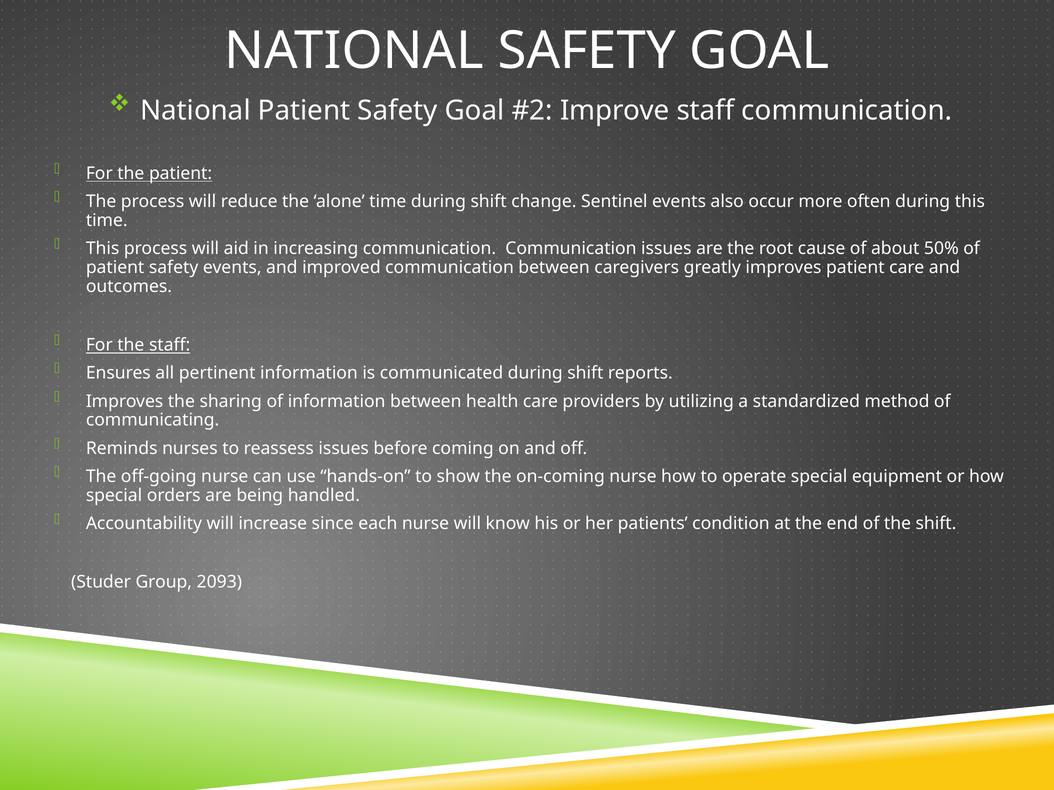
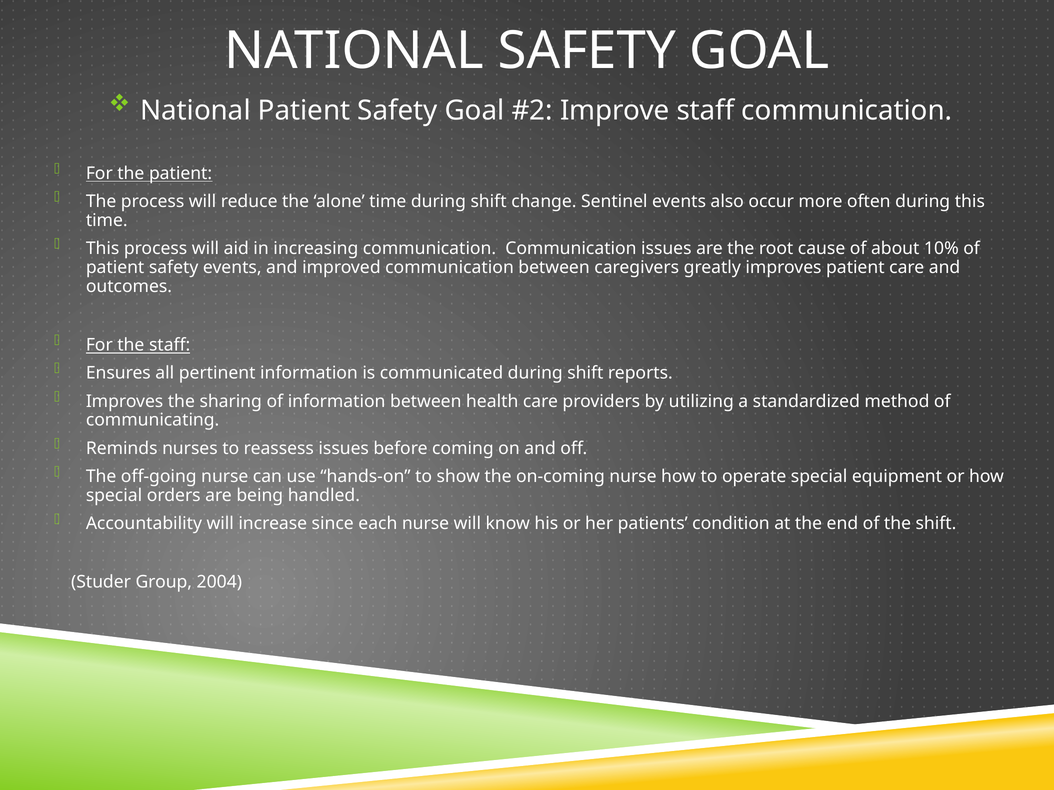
50%: 50% -> 10%
2093: 2093 -> 2004
